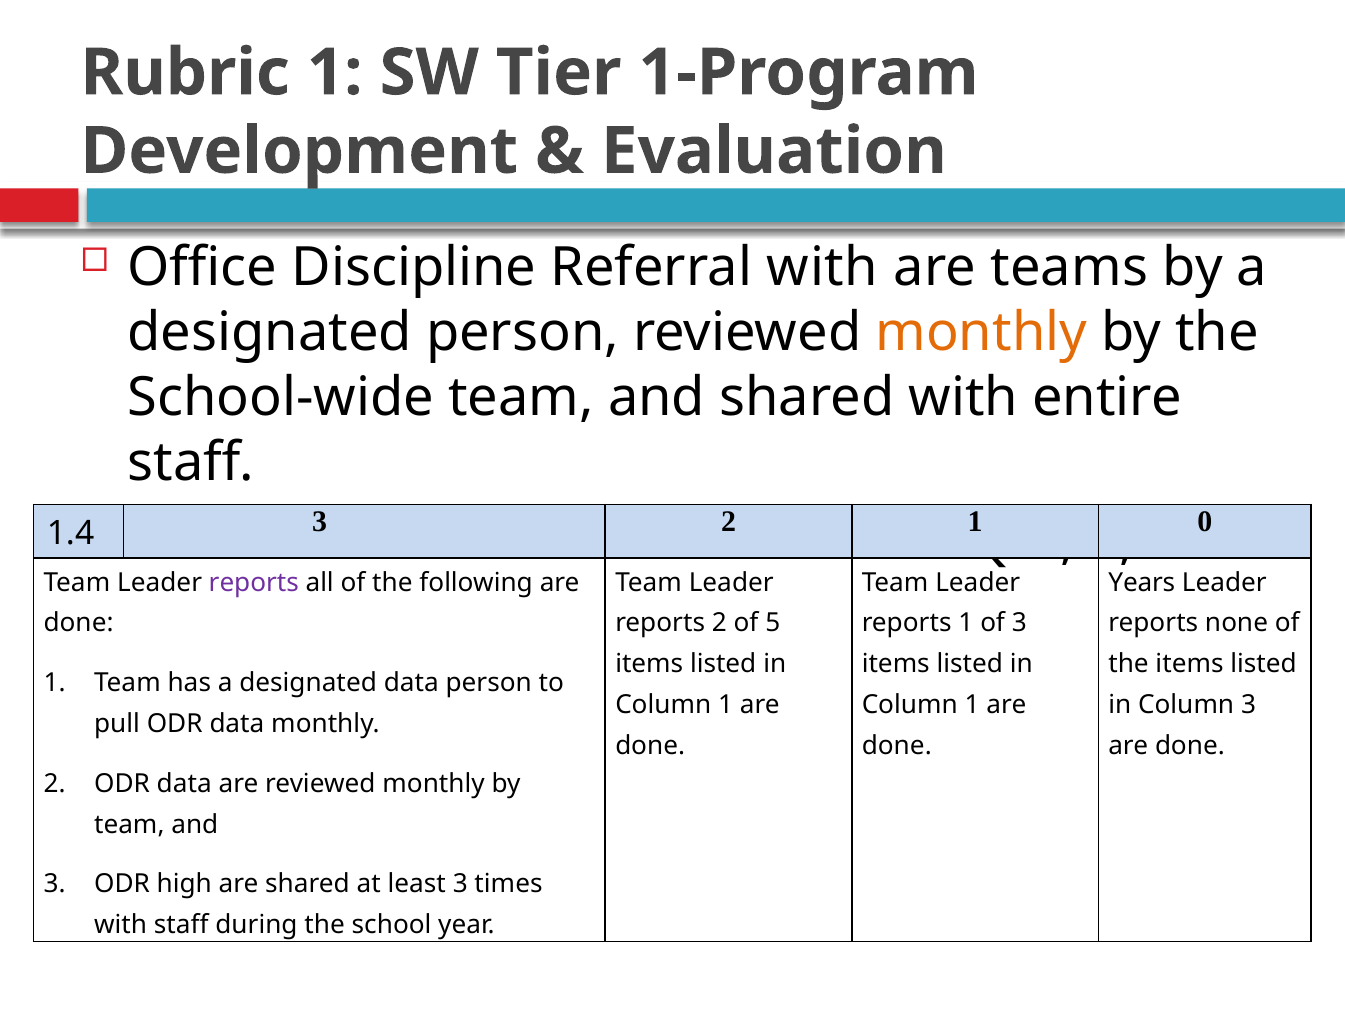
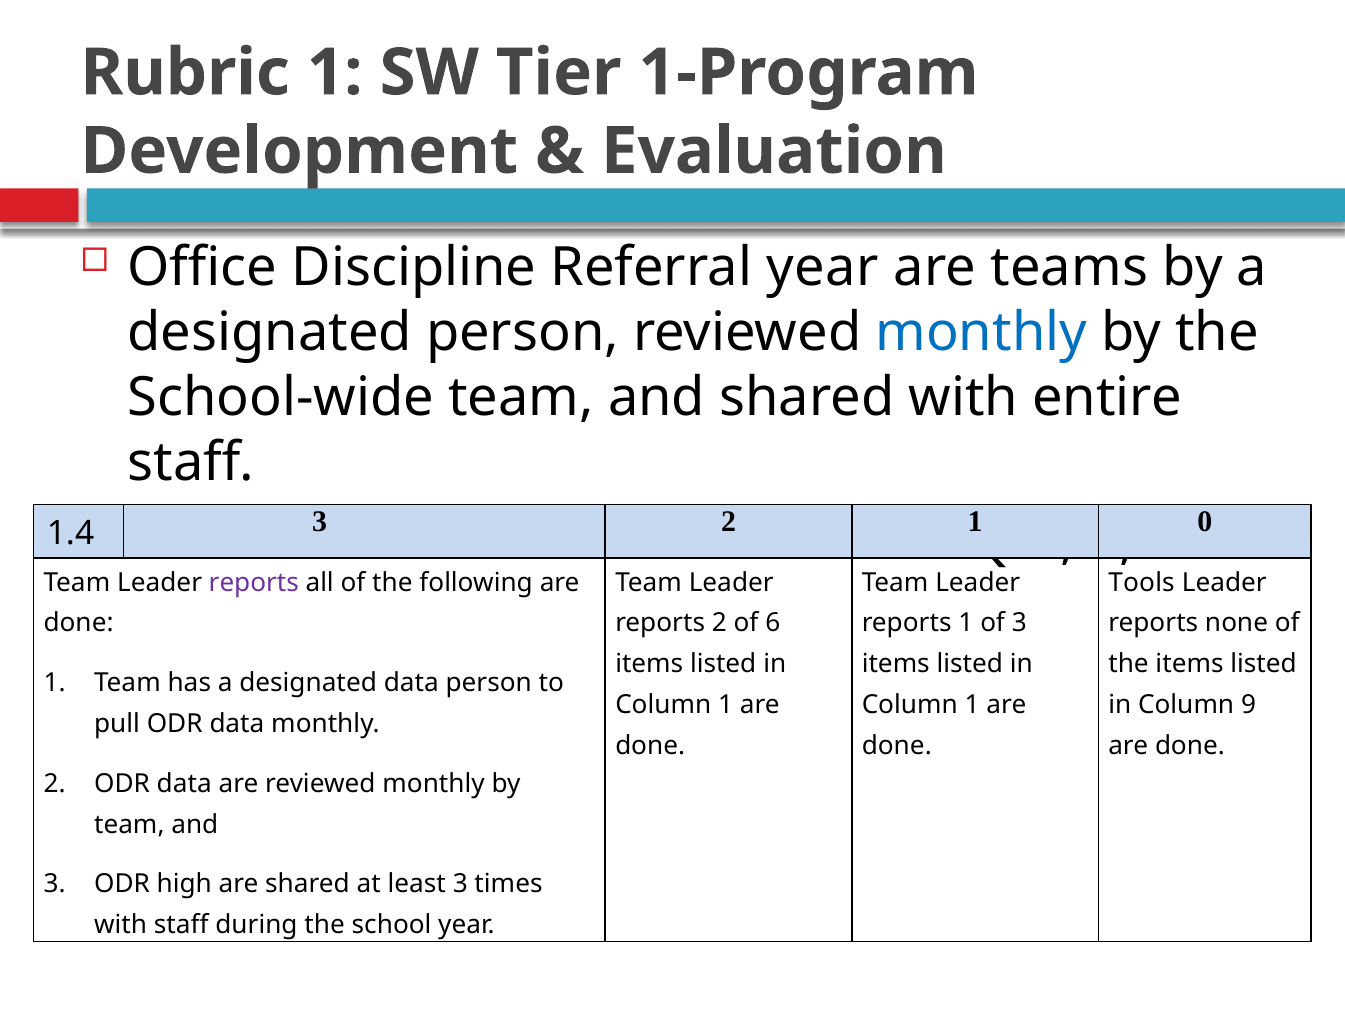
Referral with: with -> year
monthly at (981, 332) colour: orange -> blue
Years: Years -> Tools
of 5: 5 -> 6
Column 3: 3 -> 9
